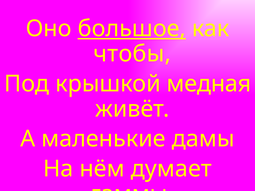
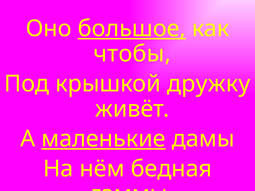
медная: медная -> дружку
маленькие underline: none -> present
думает: думает -> бедная
